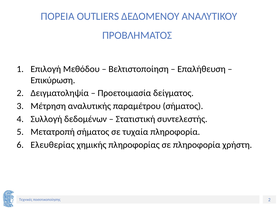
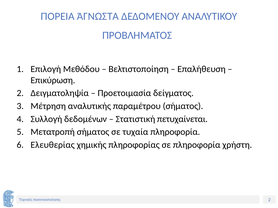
OUTLIERS: OUTLIERS -> ΆΓΝΩΣΤΑ
συντελεστής: συντελεστής -> πετυχαίνεται
